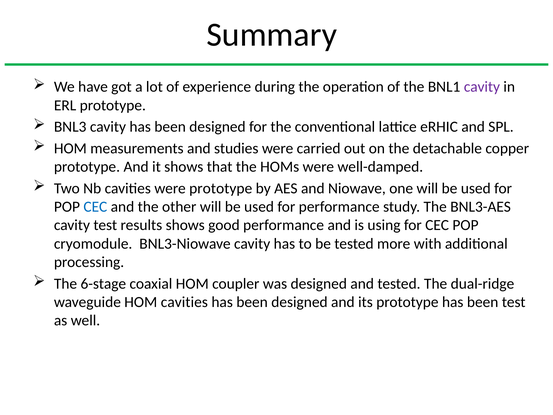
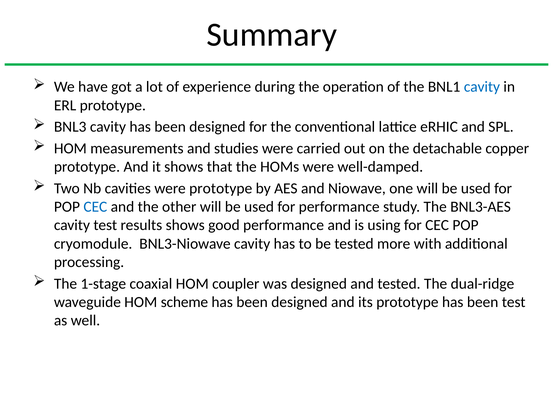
cavity at (482, 87) colour: purple -> blue
6-stage: 6-stage -> 1-stage
HOM cavities: cavities -> scheme
